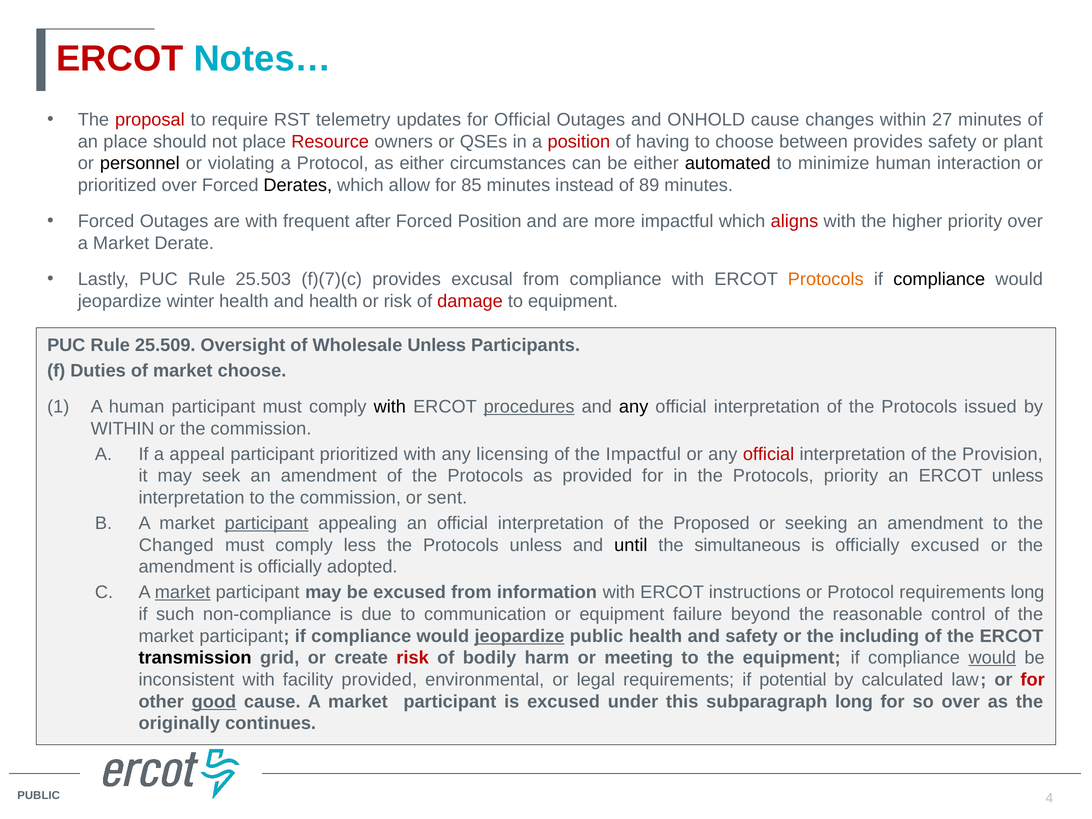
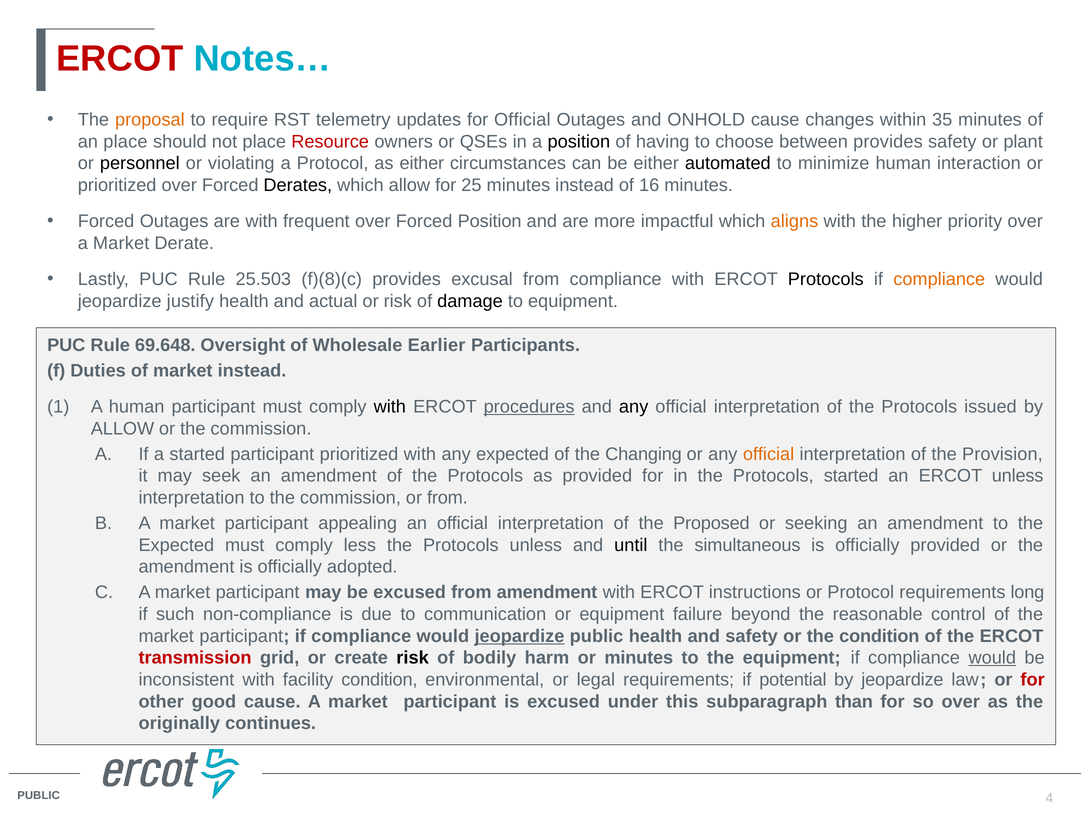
proposal colour: red -> orange
27: 27 -> 35
position at (579, 142) colour: red -> black
85: 85 -> 25
89: 89 -> 16
frequent after: after -> over
aligns colour: red -> orange
f)(7)(c: f)(7)(c -> f)(8)(c
Protocols at (826, 279) colour: orange -> black
compliance at (939, 279) colour: black -> orange
winter: winter -> justify
and health: health -> actual
damage colour: red -> black
25.509: 25.509 -> 69.648
Wholesale Unless: Unless -> Earlier
market choose: choose -> instead
WITHIN at (123, 429): WITHIN -> ALLOW
a appeal: appeal -> started
any licensing: licensing -> expected
the Impactful: Impactful -> Changing
official at (769, 454) colour: red -> orange
Protocols priority: priority -> started
or sent: sent -> from
participant at (267, 523) underline: present -> none
Changed at (176, 545): Changed -> Expected
officially excused: excused -> provided
market at (183, 592) underline: present -> none
from information: information -> amendment
the including: including -> condition
transmission colour: black -> red
risk at (413, 658) colour: red -> black
or meeting: meeting -> minutes
facility provided: provided -> condition
by calculated: calculated -> jeopardize
good underline: present -> none
subparagraph long: long -> than
